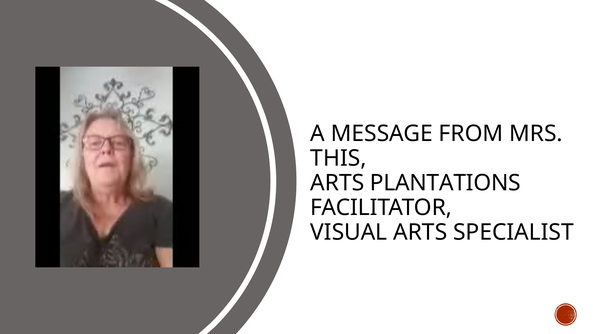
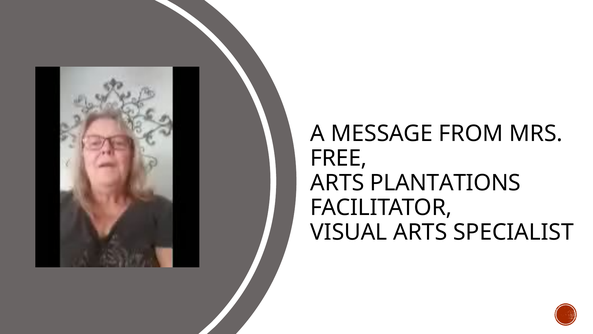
THIS: THIS -> FREE
